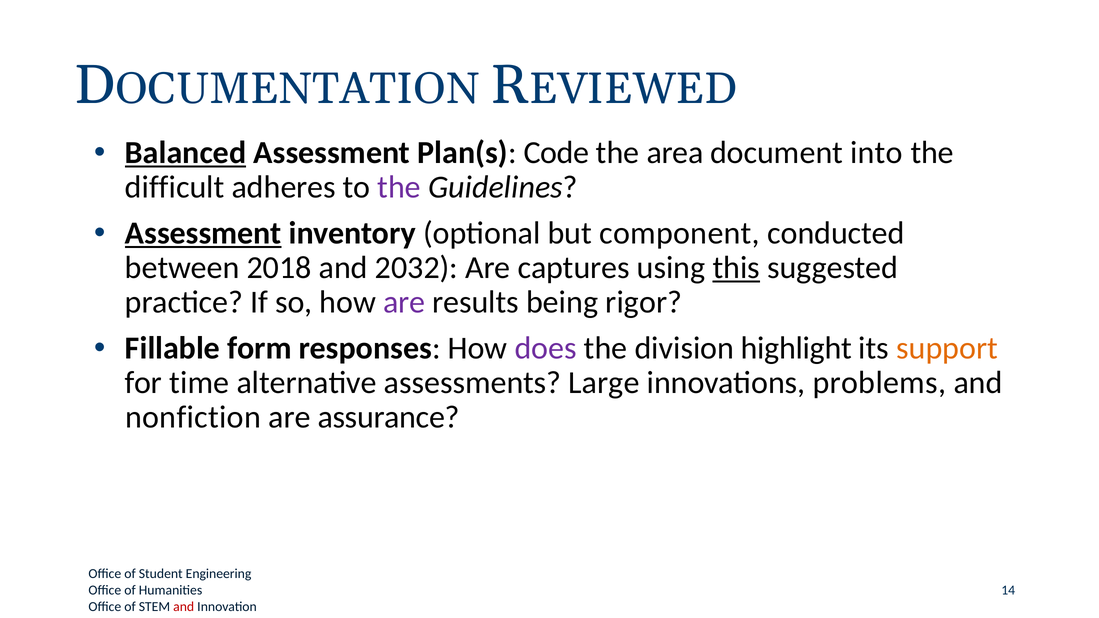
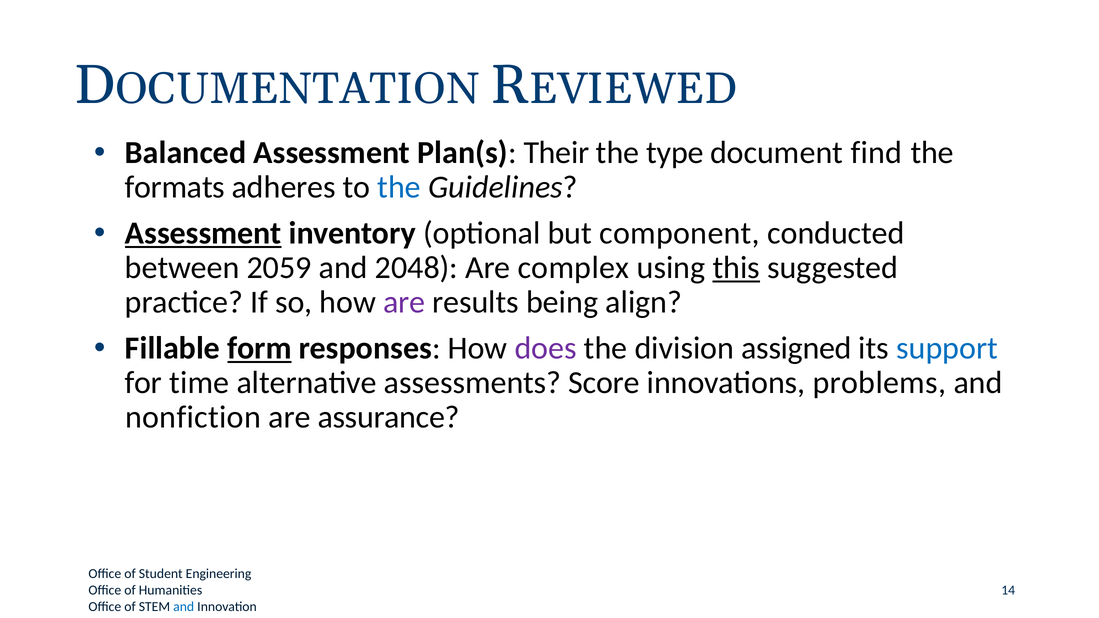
Balanced underline: present -> none
Code: Code -> Their
area: area -> type
into: into -> find
difficult: difficult -> formats
the at (399, 187) colour: purple -> blue
2018: 2018 -> 2059
2032: 2032 -> 2048
captures: captures -> complex
rigor: rigor -> align
form underline: none -> present
highlight: highlight -> assigned
support colour: orange -> blue
Large: Large -> Score
and at (184, 607) colour: red -> blue
